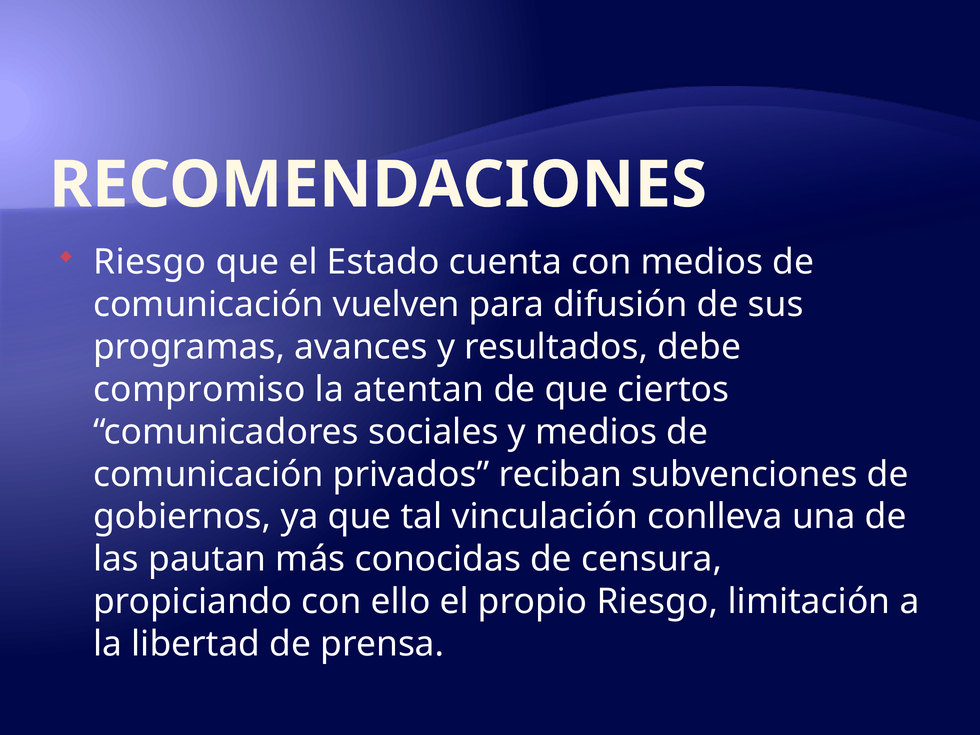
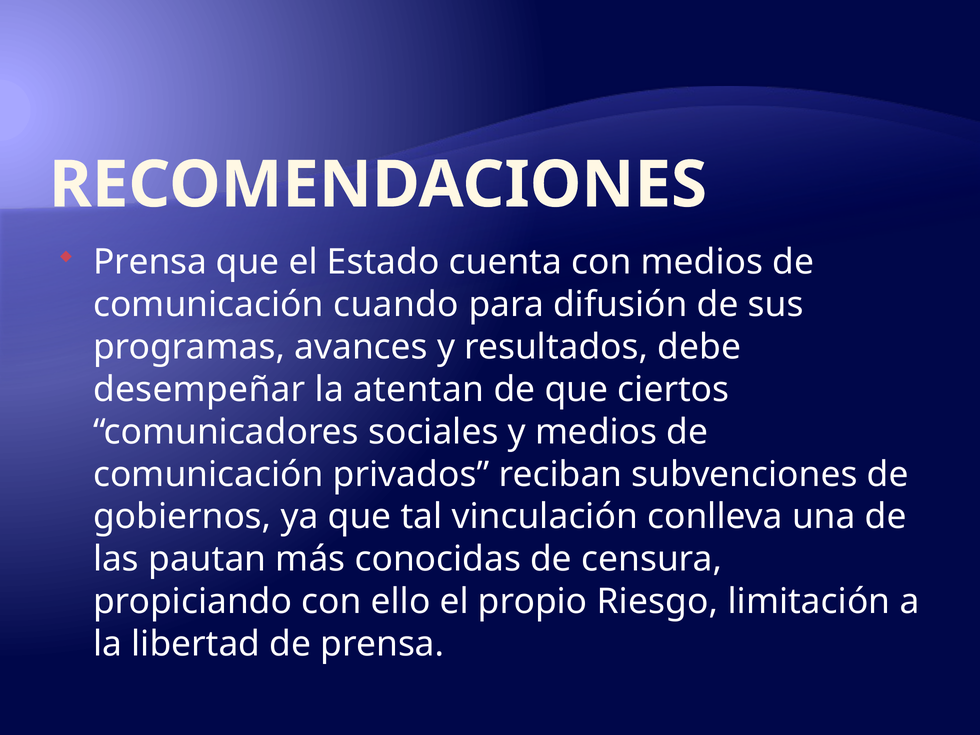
Riesgo at (150, 262): Riesgo -> Prensa
vuelven: vuelven -> cuando
compromiso: compromiso -> desempeñar
